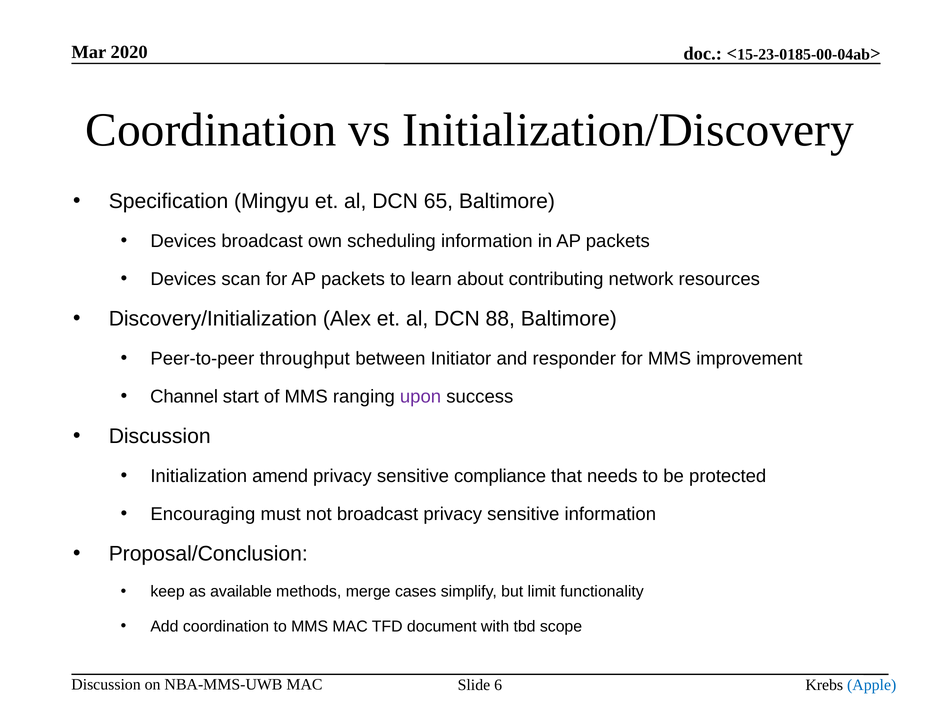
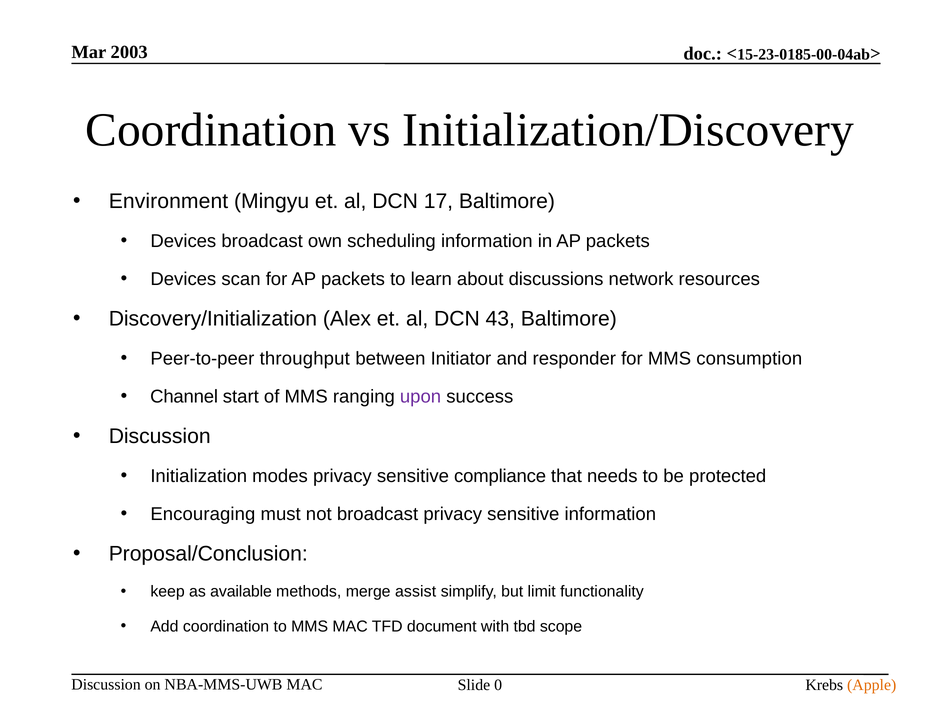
2020: 2020 -> 2003
Specification: Specification -> Environment
65: 65 -> 17
contributing: contributing -> discussions
88: 88 -> 43
improvement: improvement -> consumption
amend: amend -> modes
cases: cases -> assist
Apple colour: blue -> orange
6: 6 -> 0
